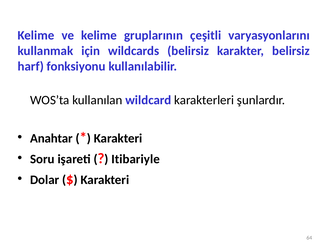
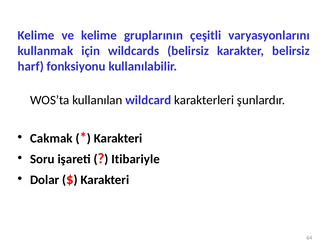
Anahtar: Anahtar -> Cakmak
